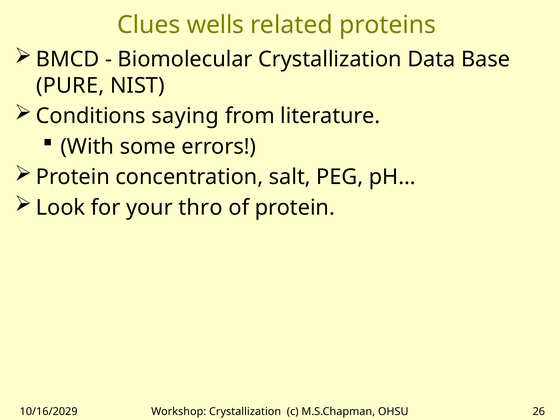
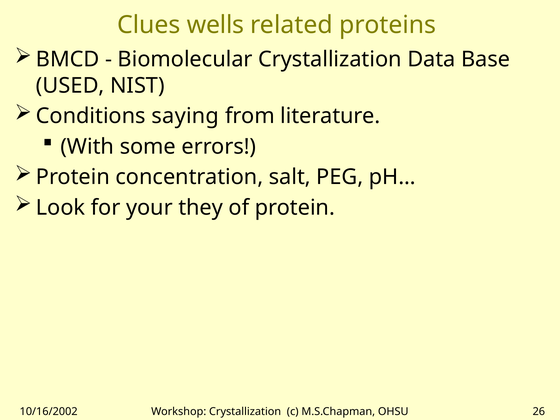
PURE: PURE -> USED
thro: thro -> they
10/16/2029: 10/16/2029 -> 10/16/2002
